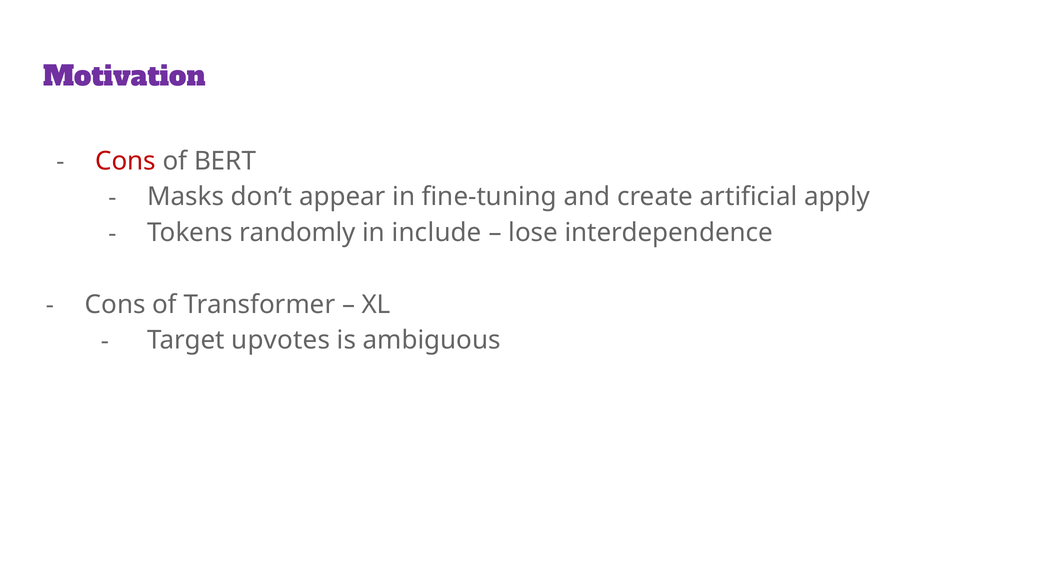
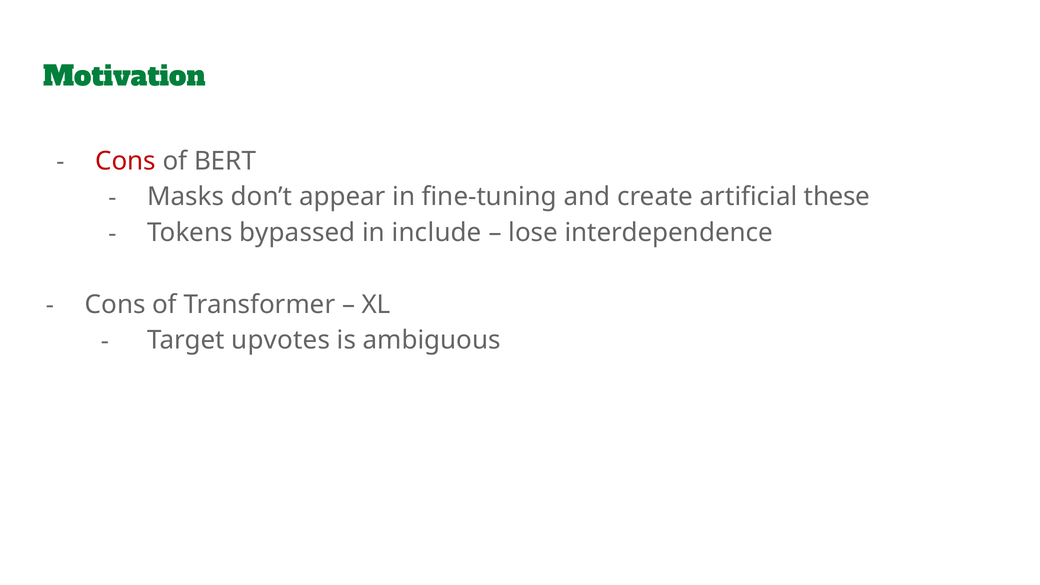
Motivation colour: purple -> green
apply: apply -> these
randomly: randomly -> bypassed
